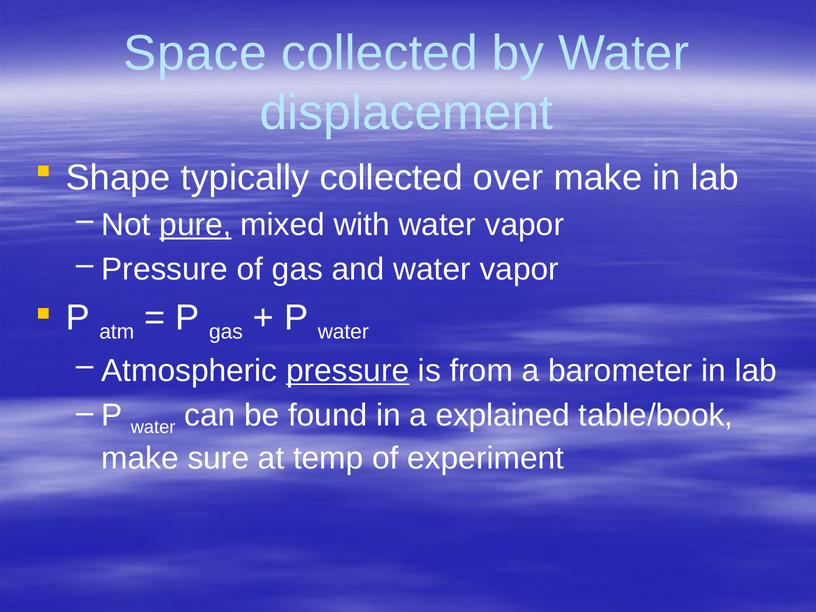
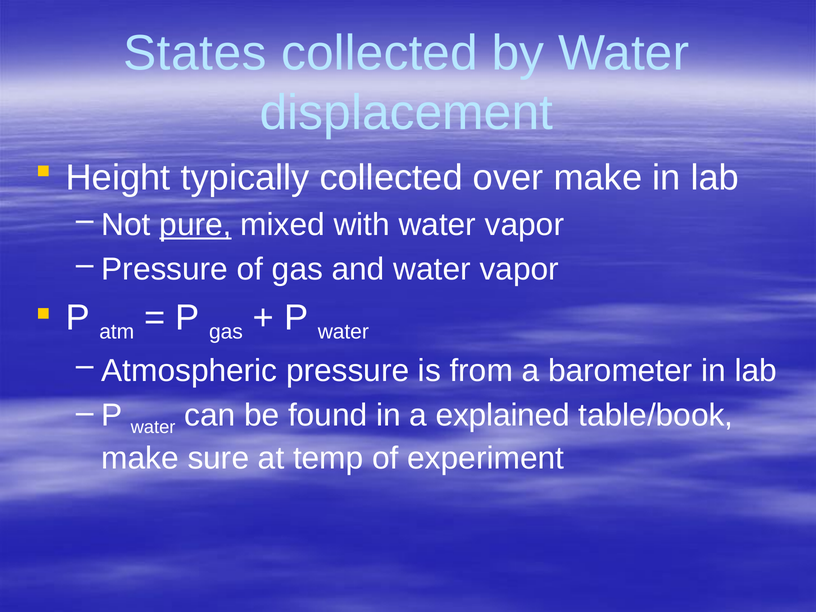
Space: Space -> States
Shape: Shape -> Height
pressure at (348, 371) underline: present -> none
